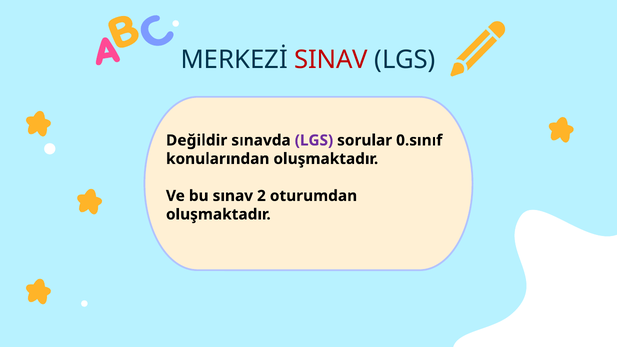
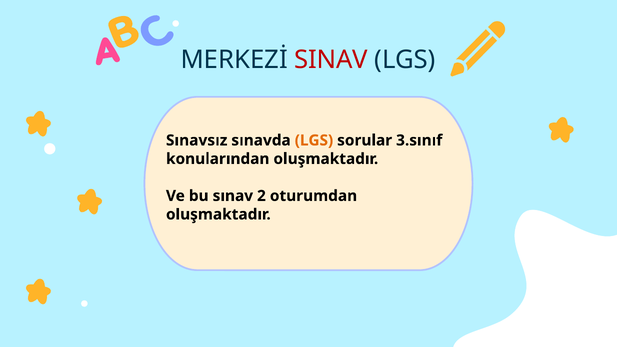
Değildir: Değildir -> Sınavsız
LGS at (314, 140) colour: purple -> orange
0.sınıf: 0.sınıf -> 3.sınıf
